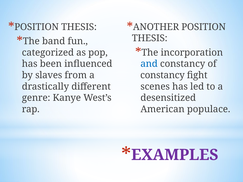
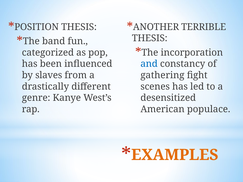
ANOTHER POSITION: POSITION -> TERRIBLE
constancy at (163, 75): constancy -> gathering
EXAMPLES colour: purple -> orange
